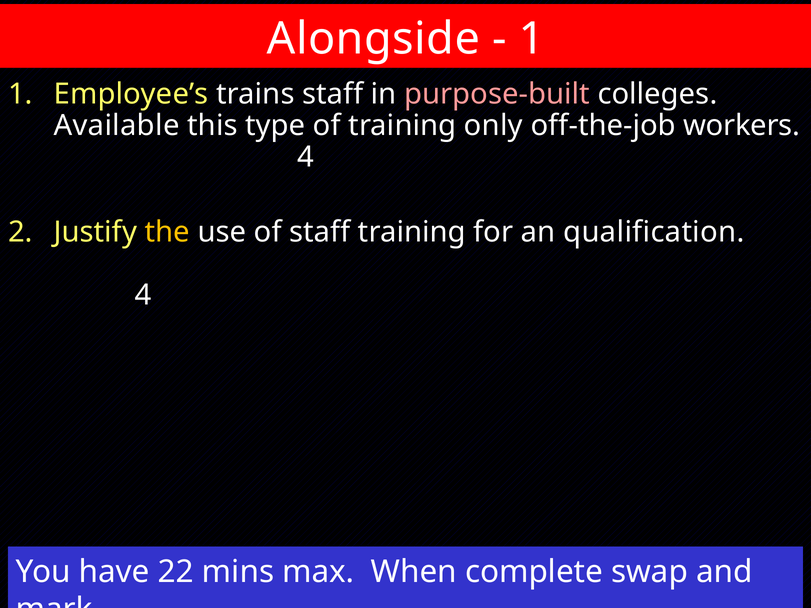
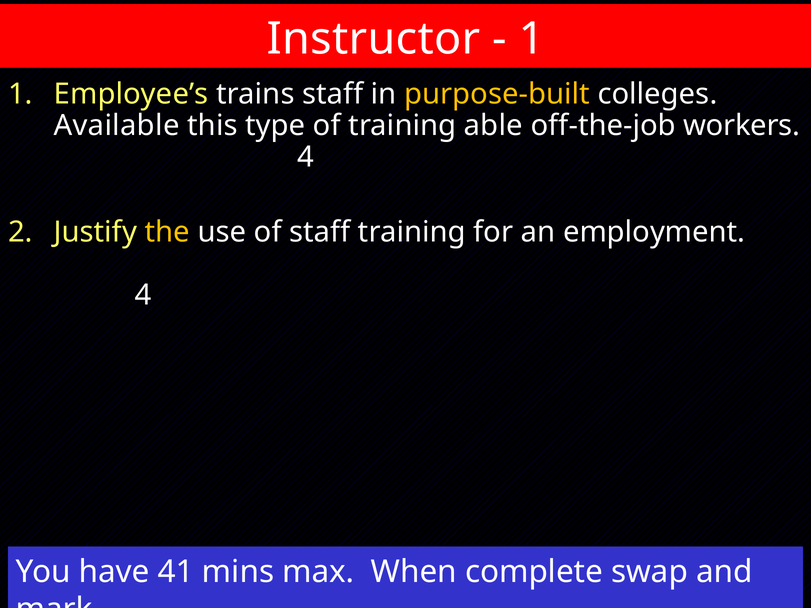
Alongside: Alongside -> Instructor
purpose-built colour: pink -> yellow
only: only -> able
qualification: qualification -> employment
22: 22 -> 41
